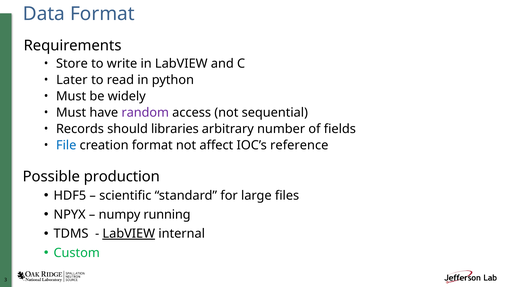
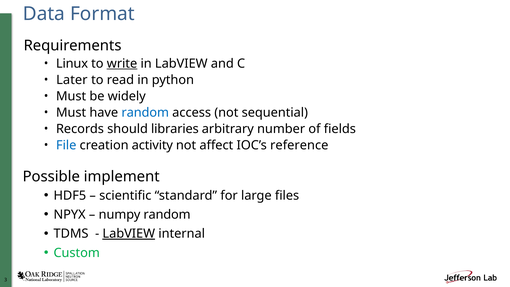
Store: Store -> Linux
write underline: none -> present
random at (145, 113) colour: purple -> blue
creation format: format -> activity
production: production -> implement
numpy running: running -> random
